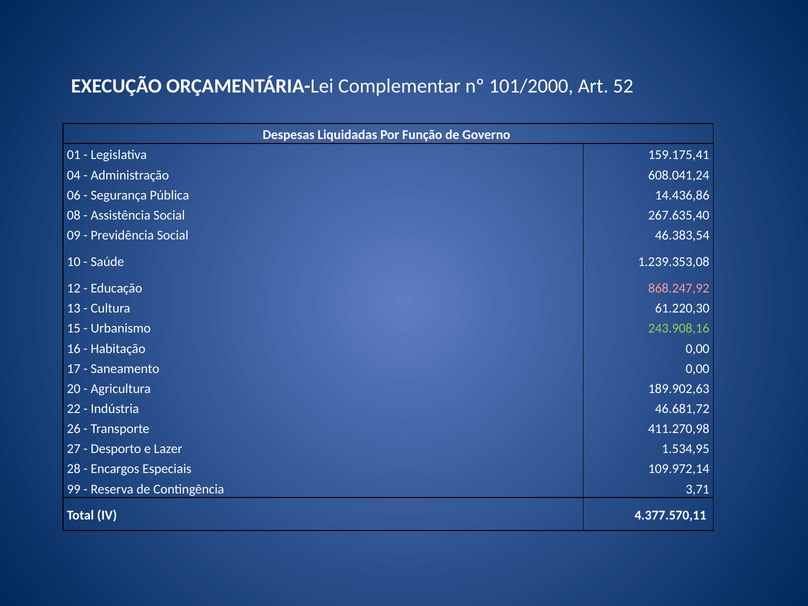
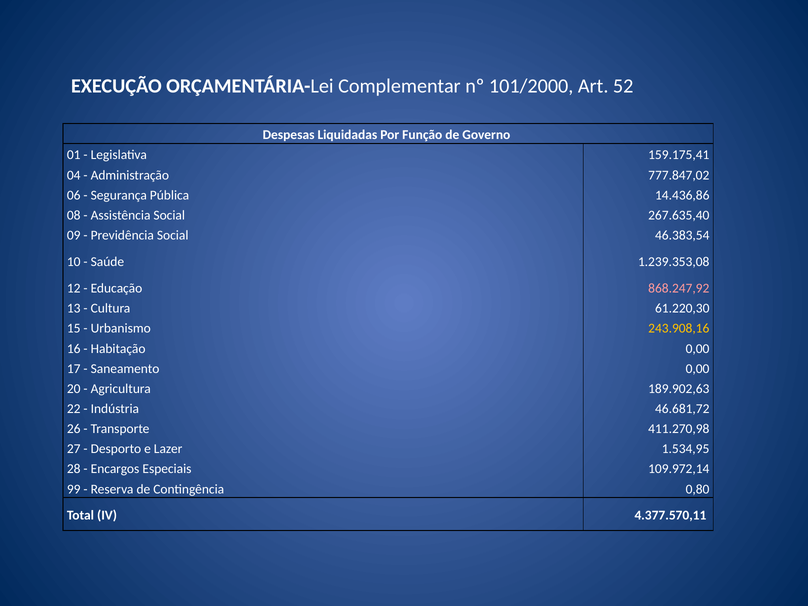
608.041,24: 608.041,24 -> 777.847,02
243.908,16 colour: light green -> yellow
3,71: 3,71 -> 0,80
